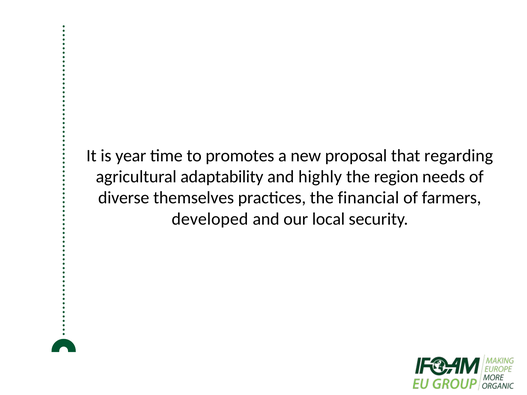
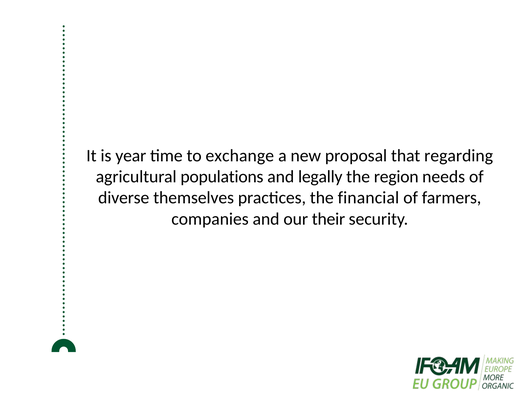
promotes: promotes -> exchange
adaptability: adaptability -> populations
highly: highly -> legally
developed: developed -> companies
local: local -> their
